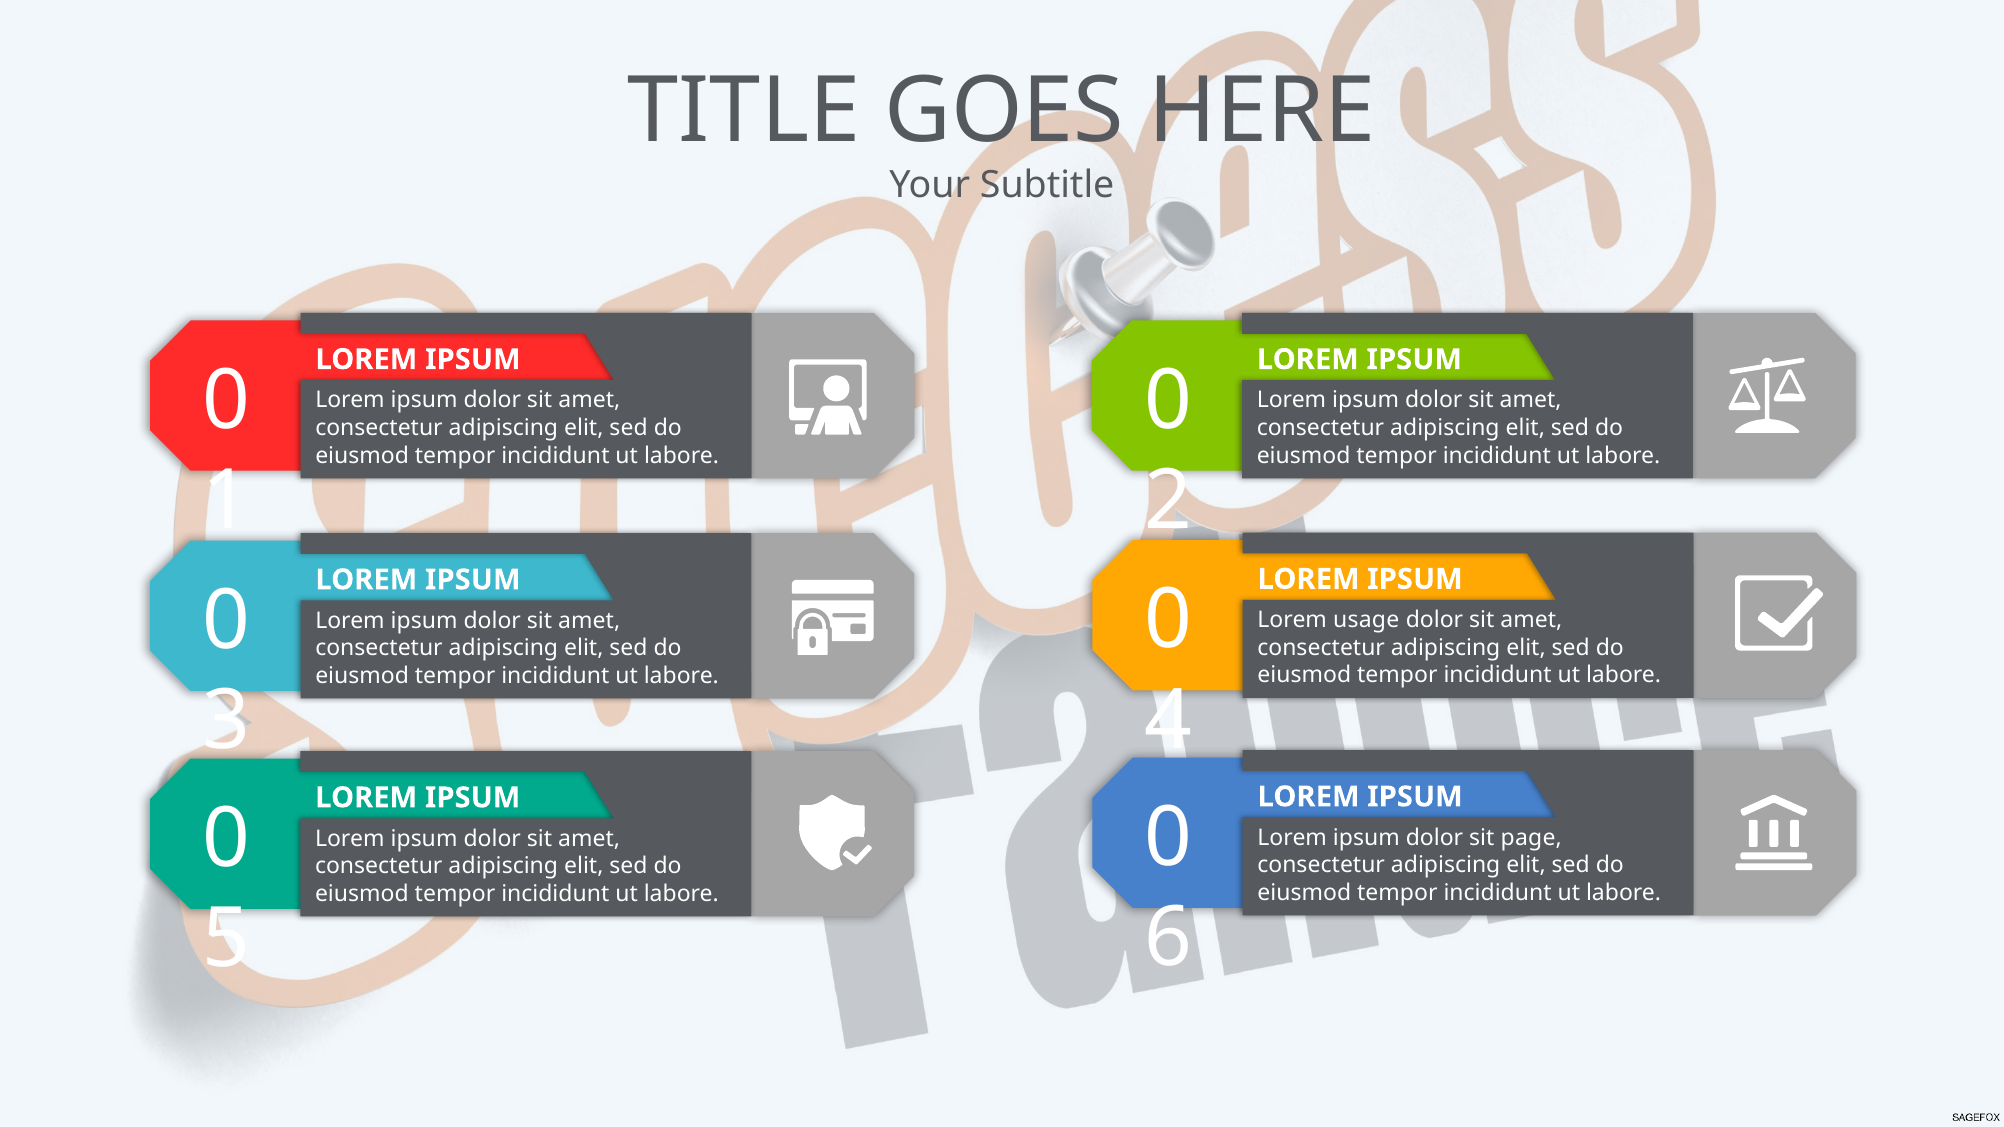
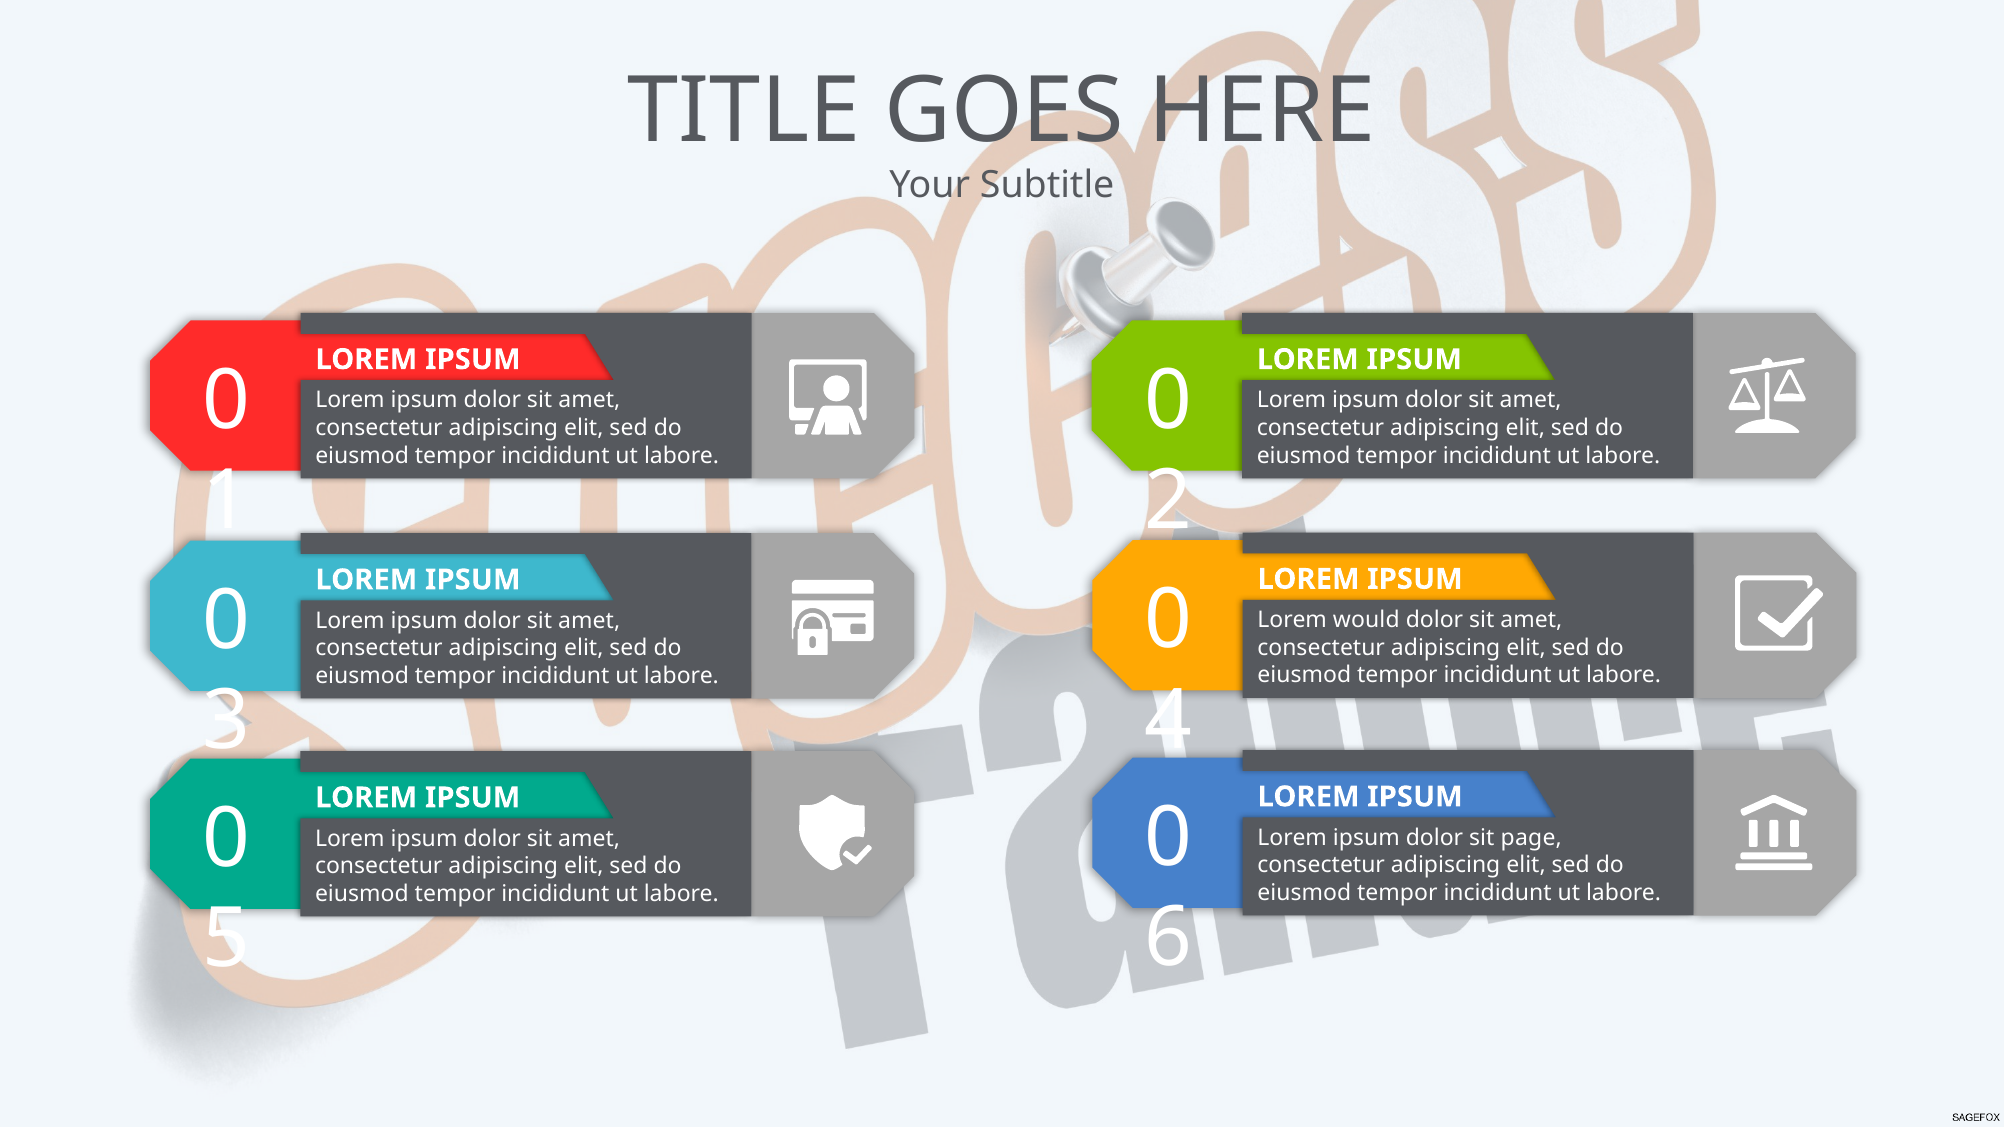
usage: usage -> would
